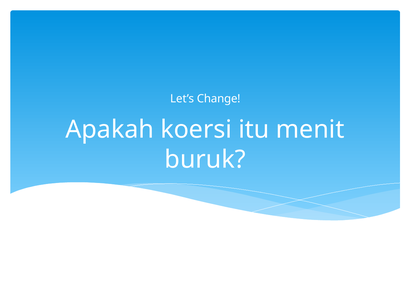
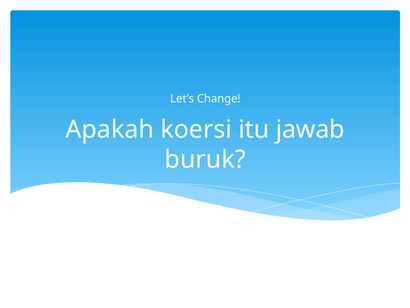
menit: menit -> jawab
